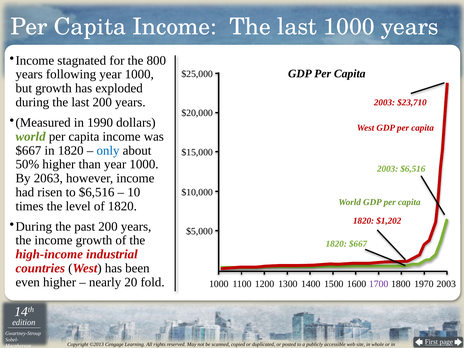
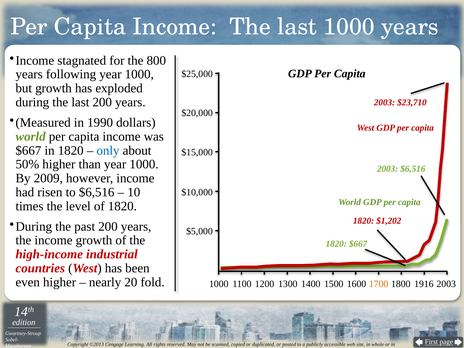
2063: 2063 -> 2009
1700 colour: purple -> orange
1970: 1970 -> 1916
